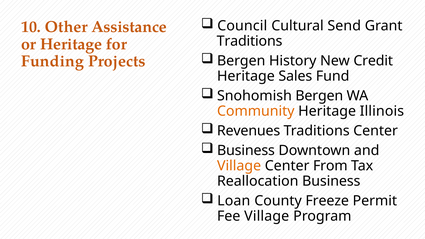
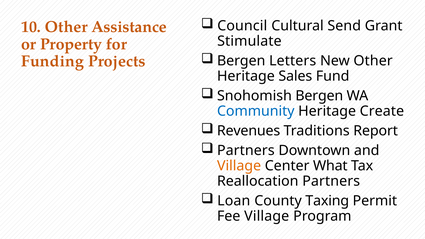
Traditions at (250, 41): Traditions -> Stimulate
or Heritage: Heritage -> Property
History: History -> Letters
New Credit: Credit -> Other
Community colour: orange -> blue
Illinois: Illinois -> Create
Traditions Center: Center -> Report
Business at (246, 151): Business -> Partners
From: From -> What
Reallocation Business: Business -> Partners
Freeze: Freeze -> Taxing
